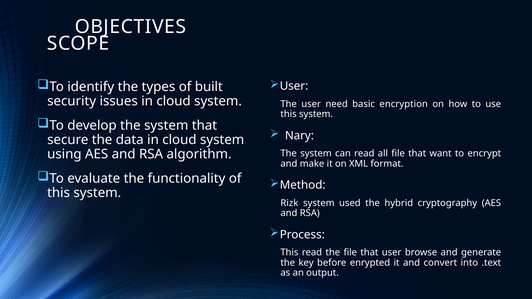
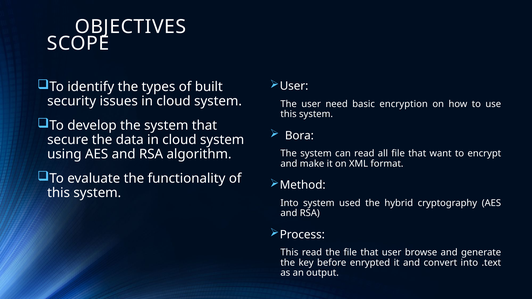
Nary: Nary -> Bora
Rizk at (289, 203): Rizk -> Into
